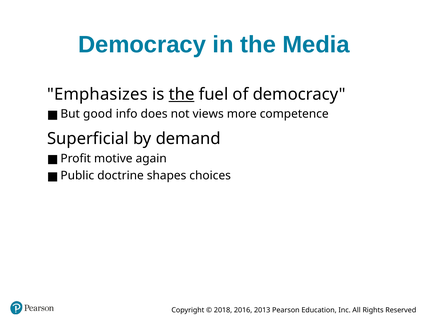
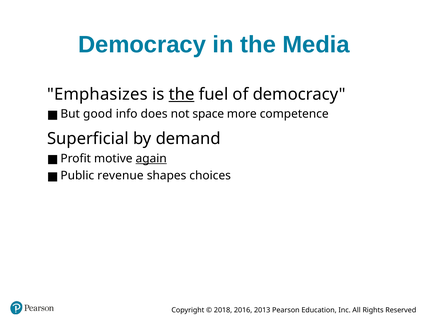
views: views -> space
again underline: none -> present
doctrine: doctrine -> revenue
